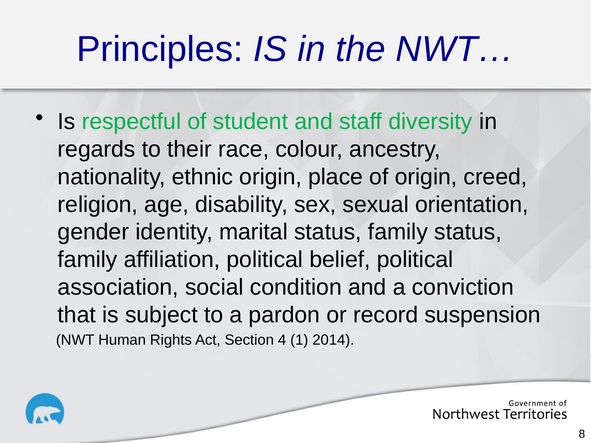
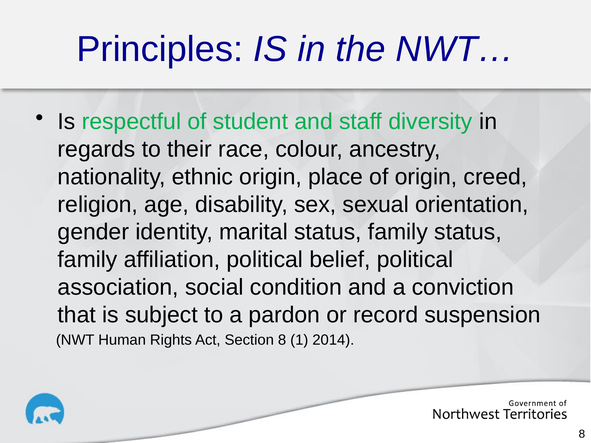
Section 4: 4 -> 8
